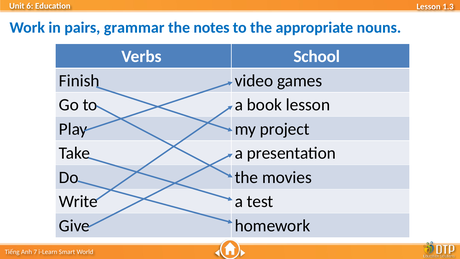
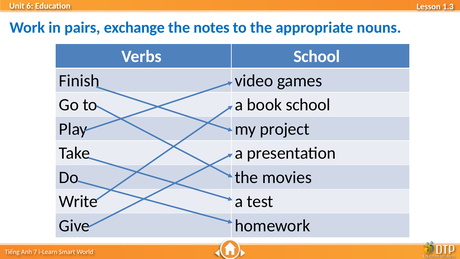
grammar: grammar -> exchange
book lesson: lesson -> school
